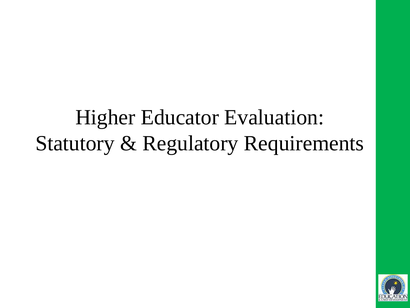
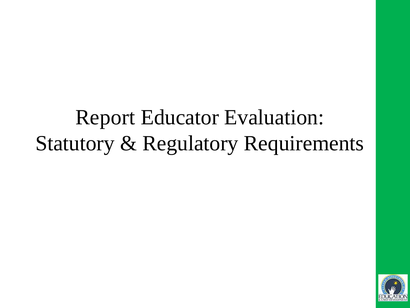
Higher: Higher -> Report
